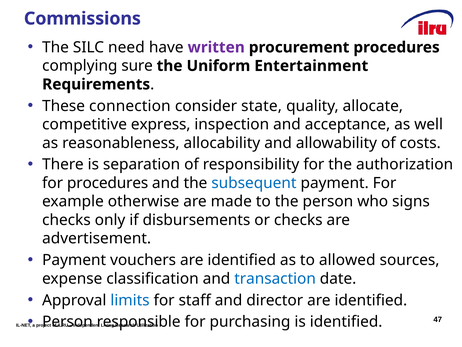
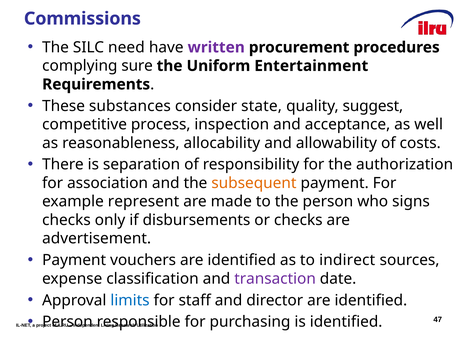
connection: connection -> substances
allocate: allocate -> suggest
express: express -> process
for procedures: procedures -> association
subsequent colour: blue -> orange
otherwise: otherwise -> represent
allowed: allowed -> indirect
transaction colour: blue -> purple
